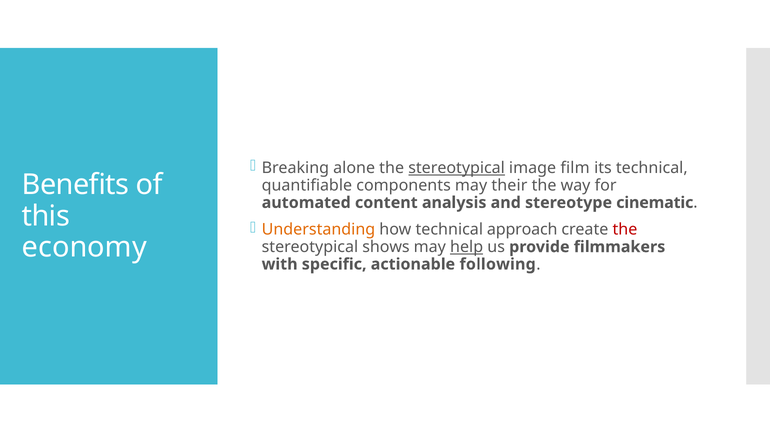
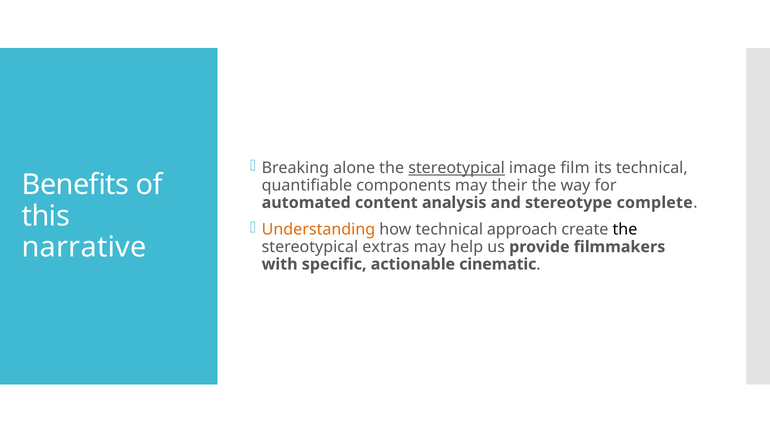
cinematic: cinematic -> complete
the at (625, 230) colour: red -> black
economy: economy -> narrative
shows: shows -> extras
help underline: present -> none
following: following -> cinematic
